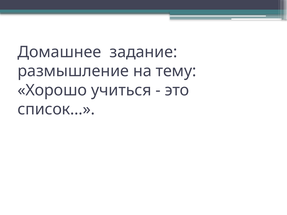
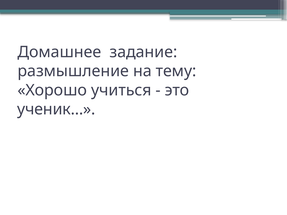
список…: список… -> ученик…
